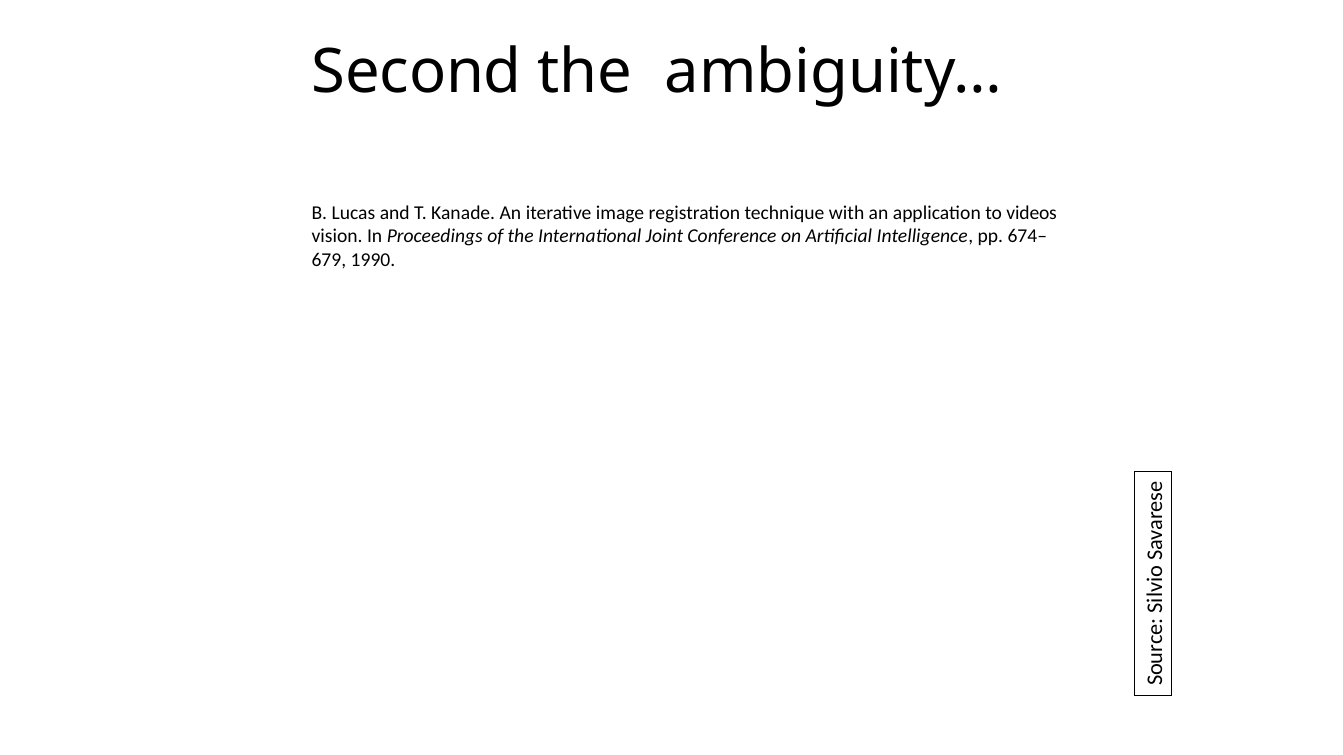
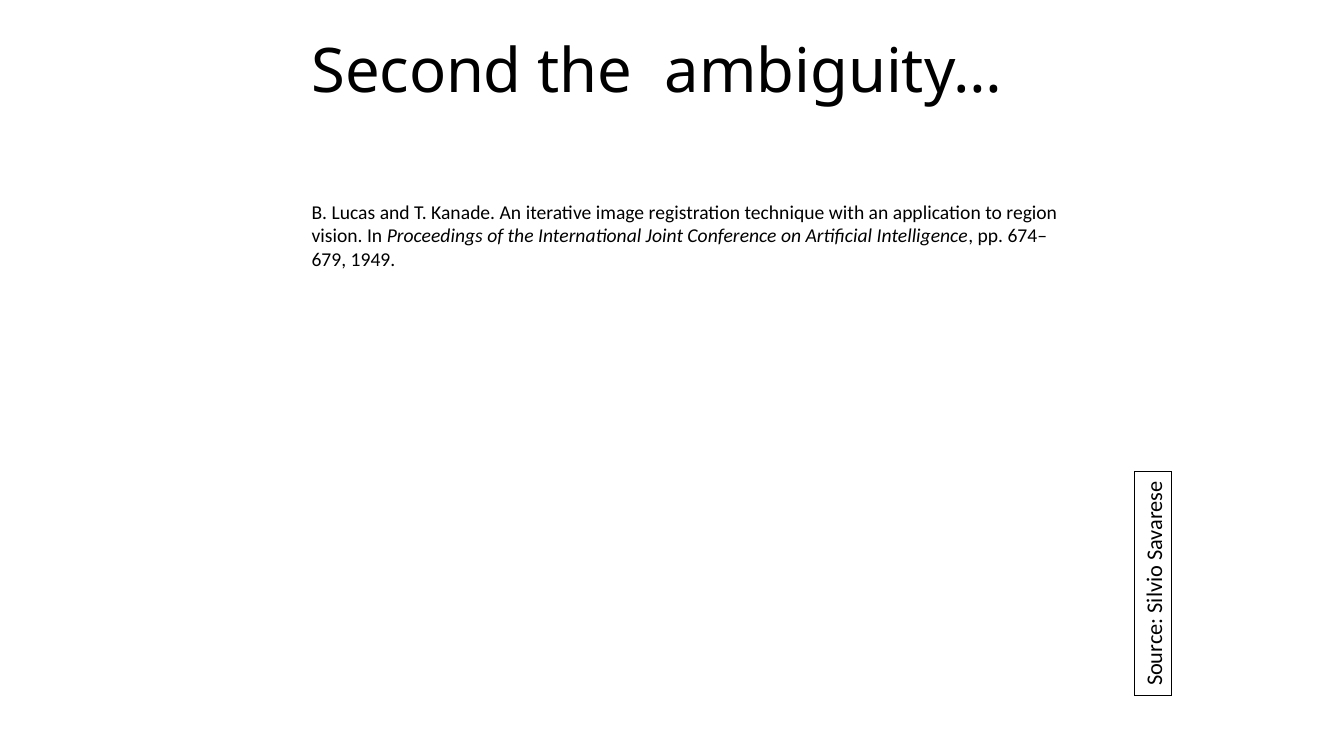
videos: videos -> region
1990: 1990 -> 1949
